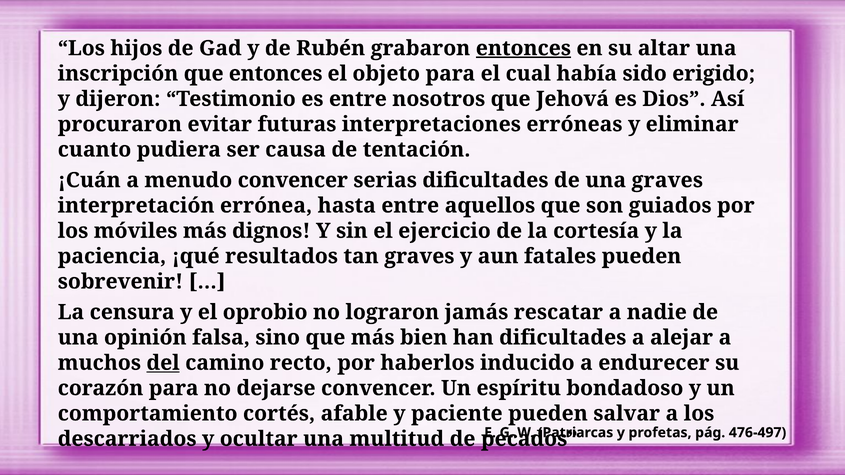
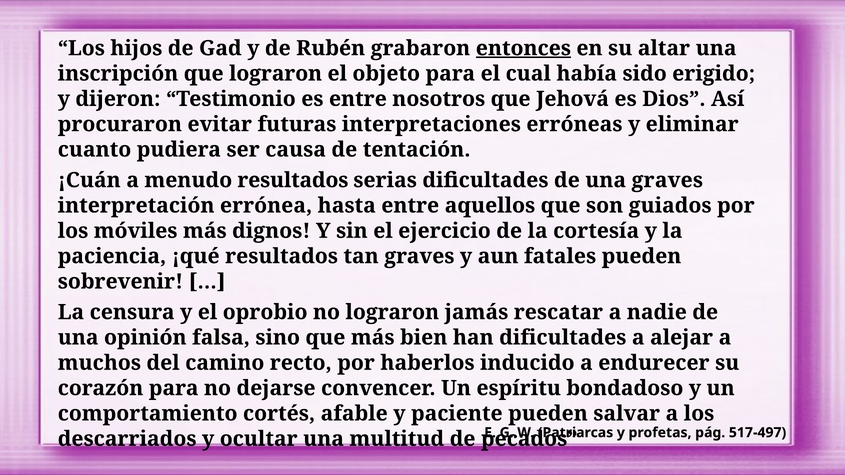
que entonces: entonces -> lograron
menudo convencer: convencer -> resultados
del underline: present -> none
476-497: 476-497 -> 517-497
